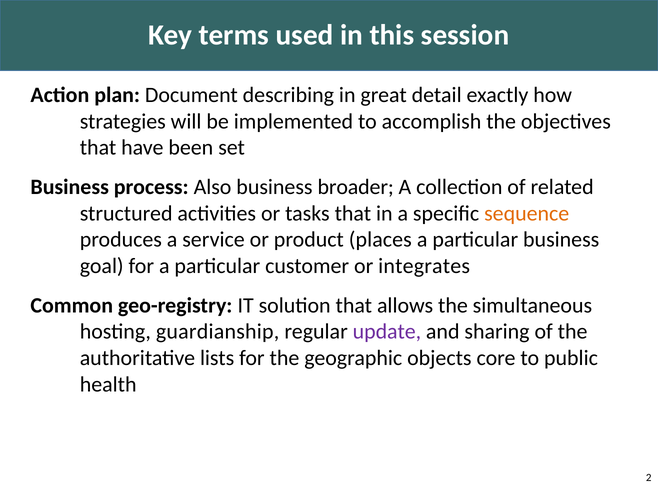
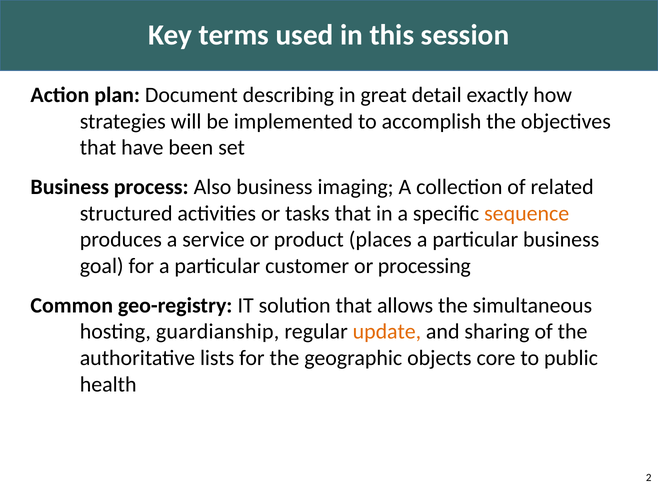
broader: broader -> imaging
integrates: integrates -> processing
update colour: purple -> orange
